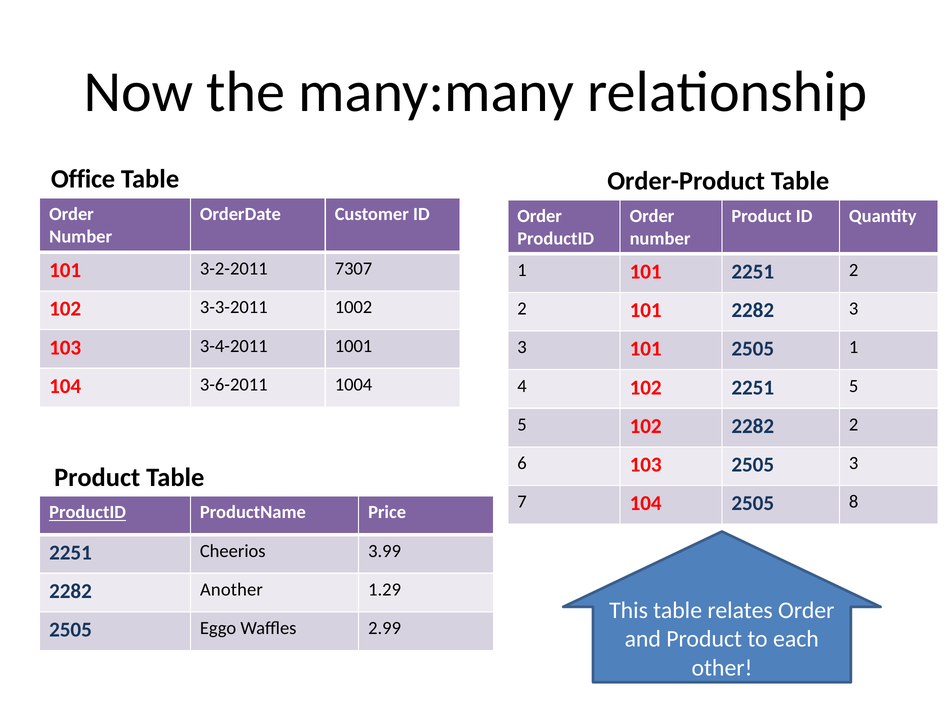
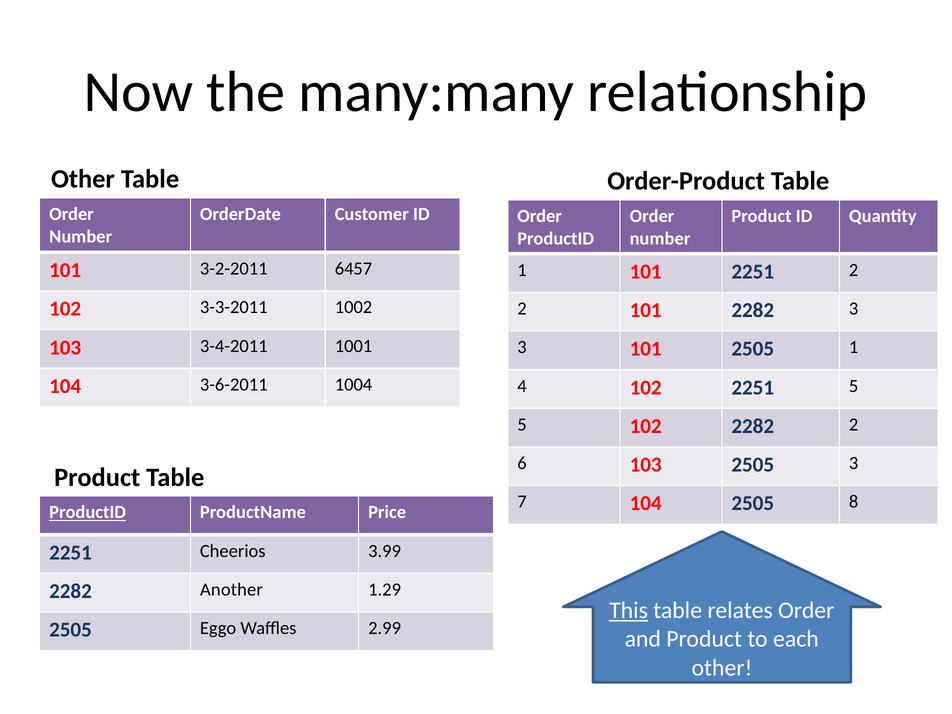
Office at (83, 179): Office -> Other
7307: 7307 -> 6457
This underline: none -> present
